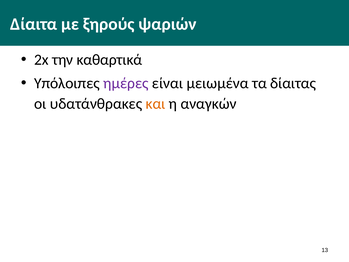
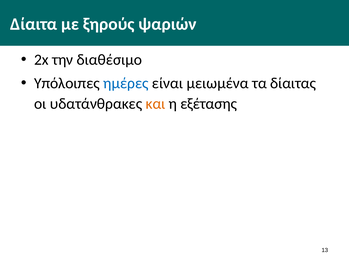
καθαρτικά: καθαρτικά -> διαθέσιμο
ημέρες colour: purple -> blue
αναγκών: αναγκών -> εξέτασης
